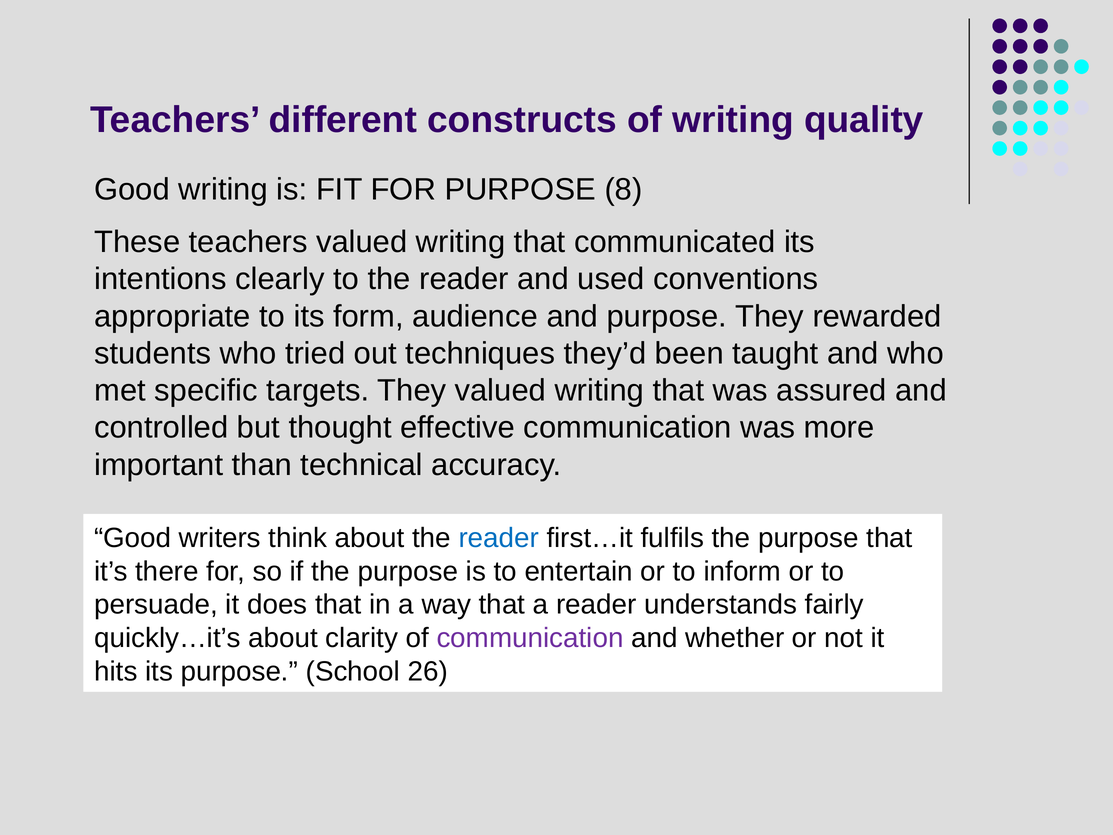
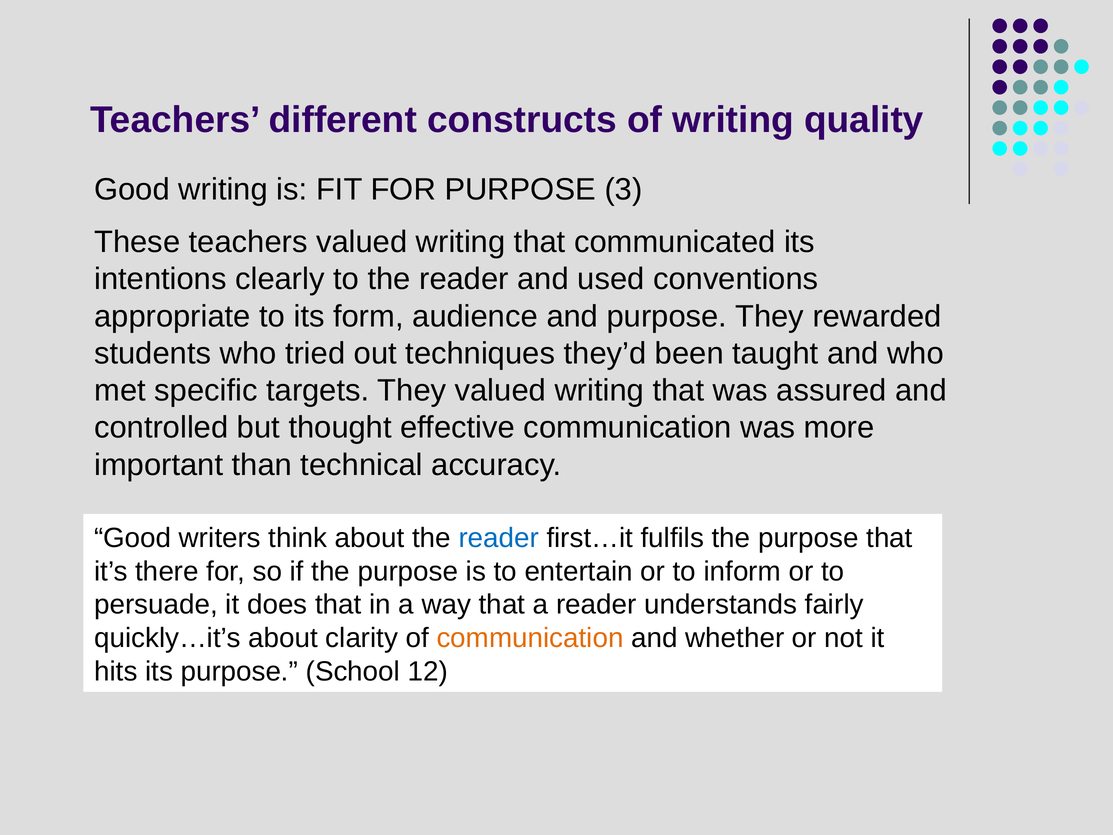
8: 8 -> 3
communication at (530, 638) colour: purple -> orange
26: 26 -> 12
